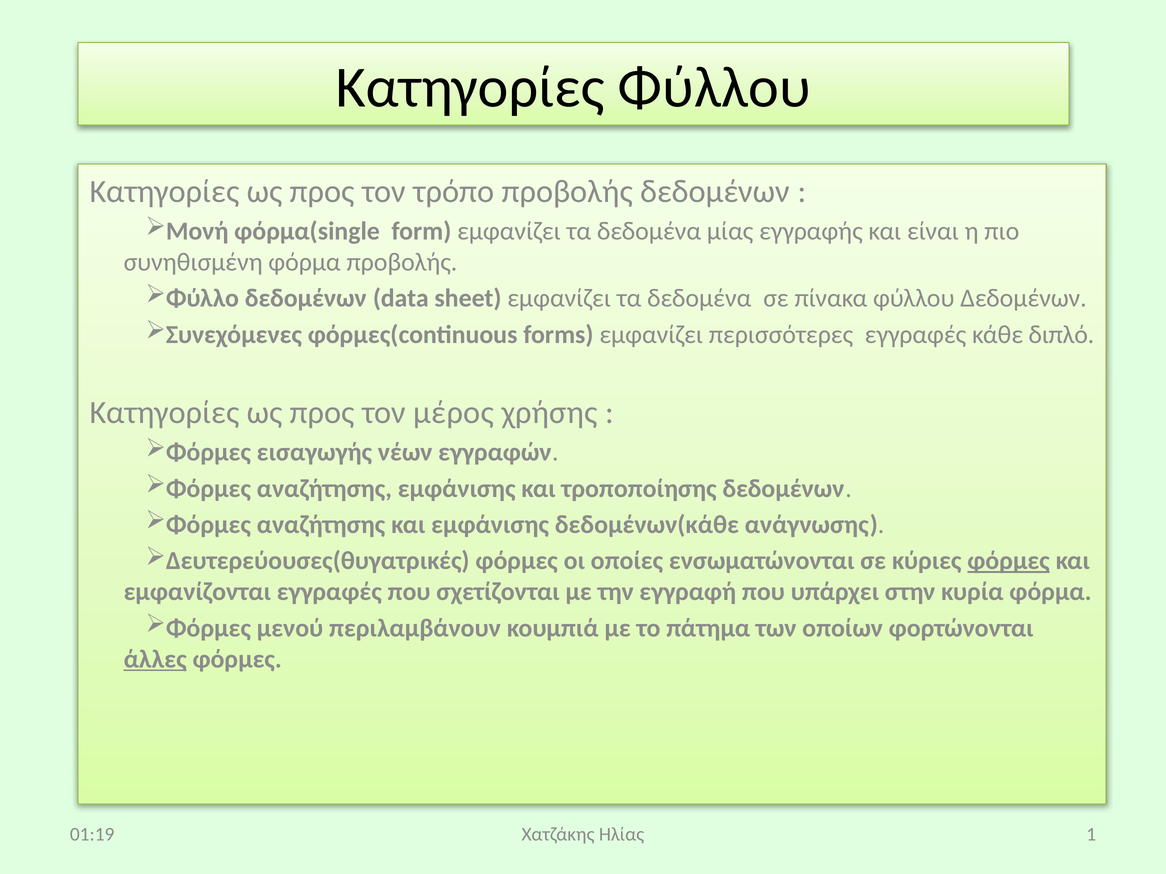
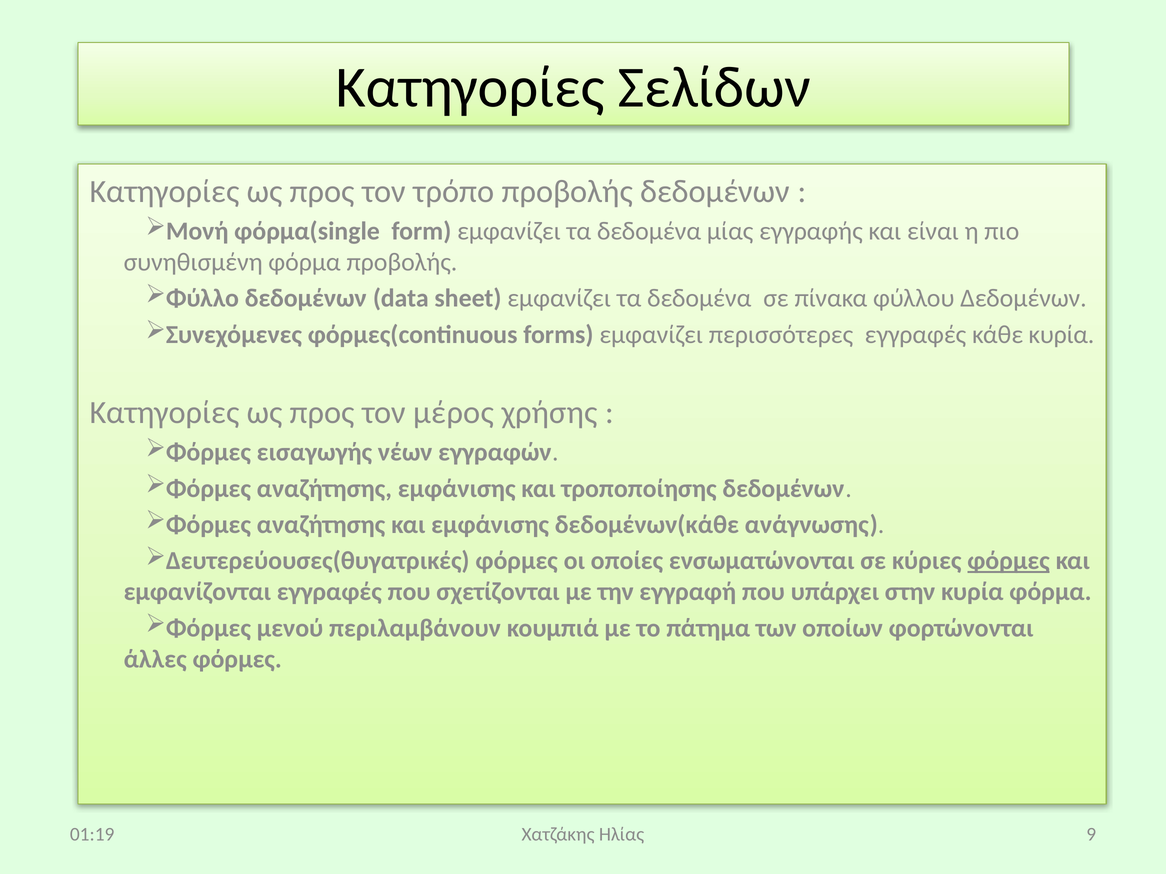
Κατηγορίες Φύλλου: Φύλλου -> Σελίδων
κάθε διπλό: διπλό -> κυρία
άλλες underline: present -> none
1: 1 -> 9
